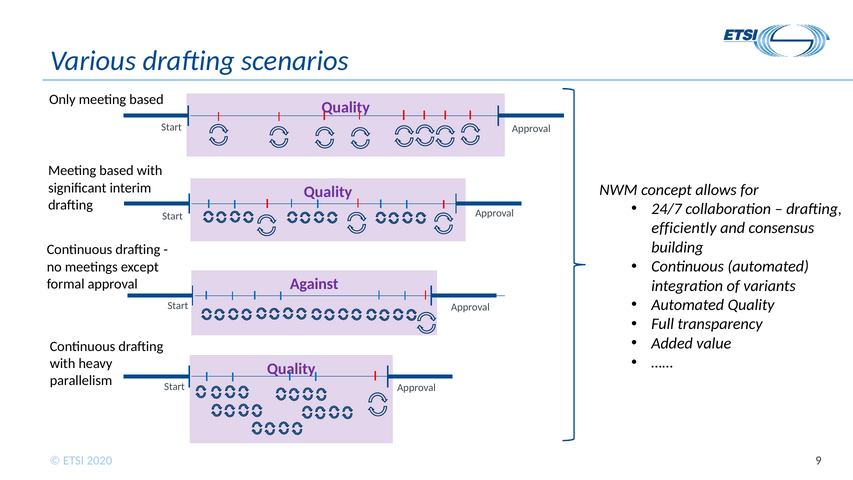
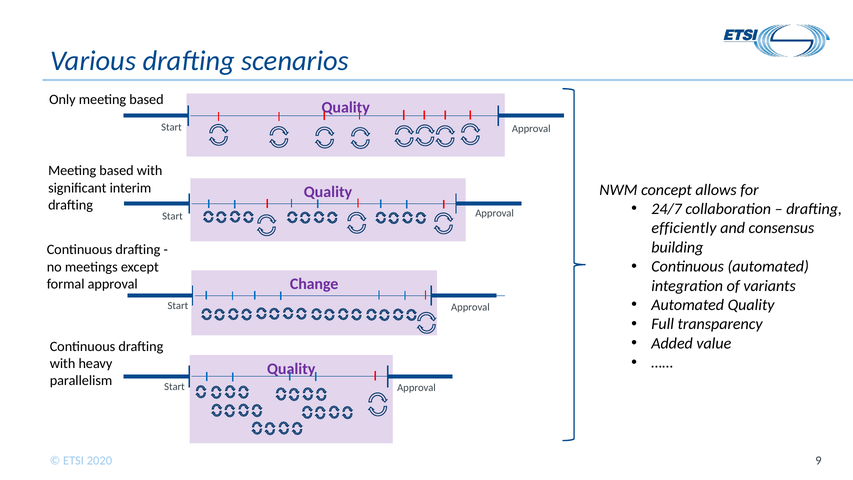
Against: Against -> Change
